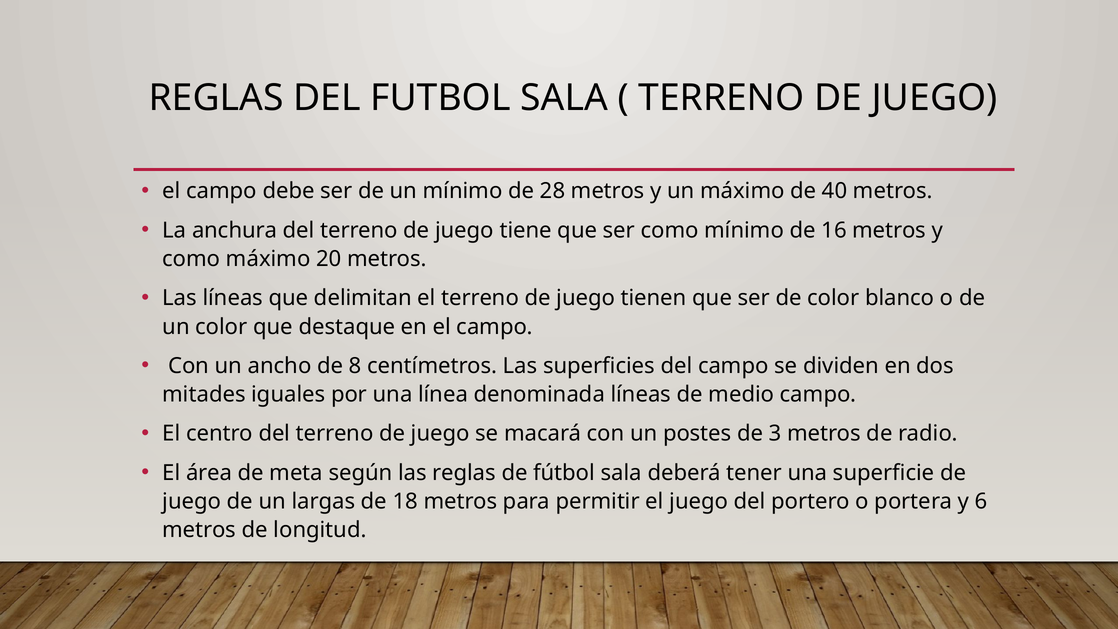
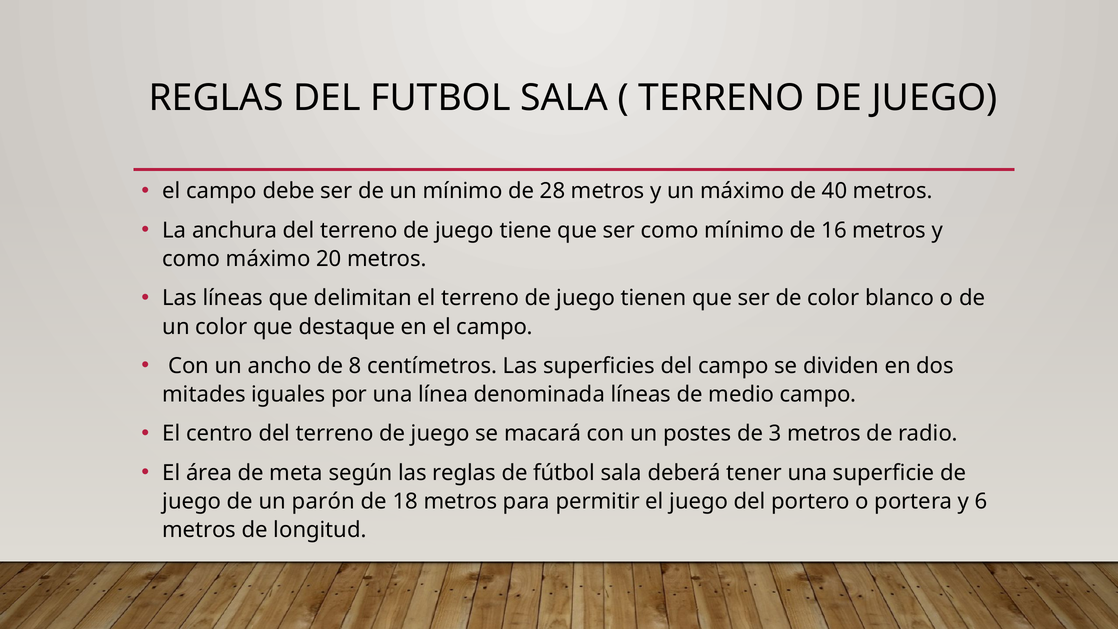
largas: largas -> parón
